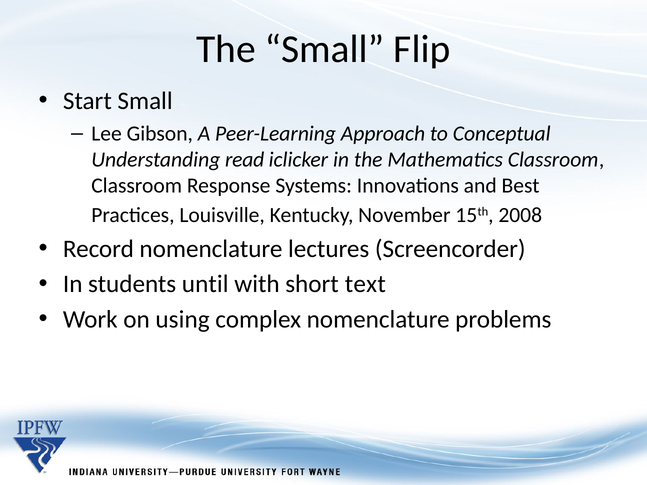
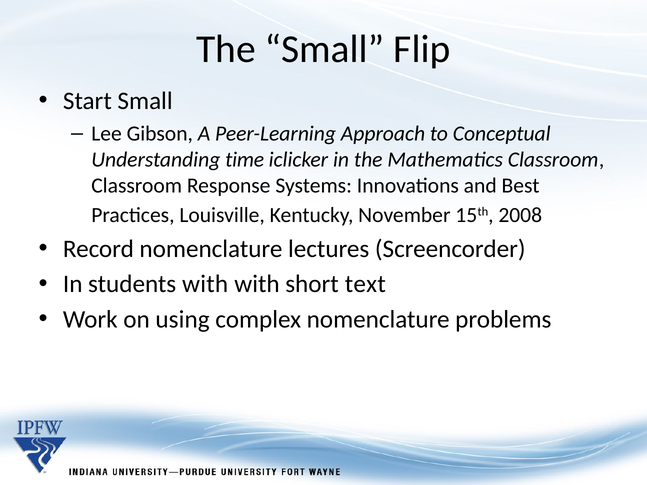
read: read -> time
students until: until -> with
